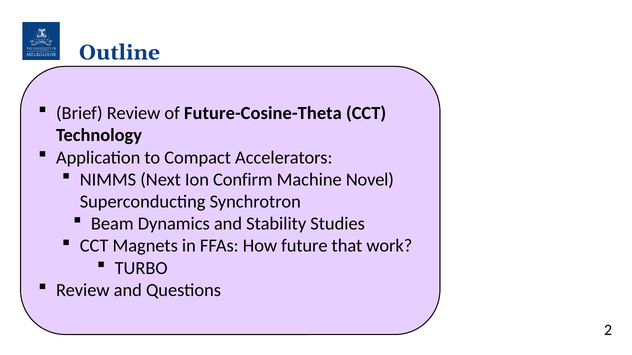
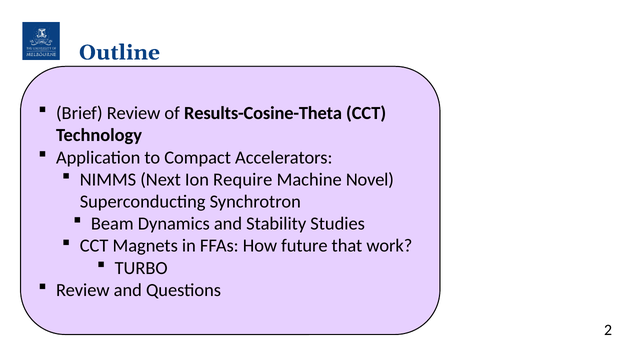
Future-Cosine-Theta: Future-Cosine-Theta -> Results-Cosine-Theta
Confirm: Confirm -> Require
